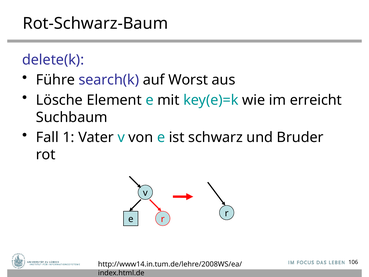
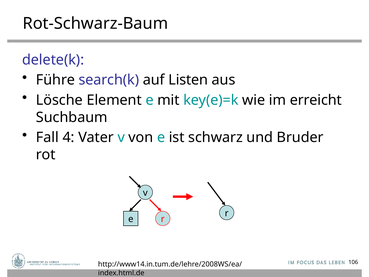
Worst: Worst -> Listen
1: 1 -> 4
